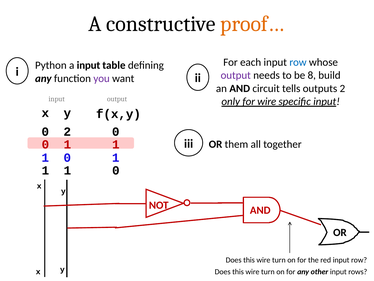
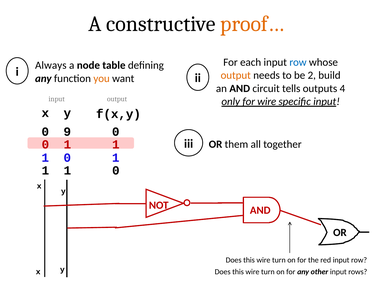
Python: Python -> Always
a input: input -> node
output at (236, 75) colour: purple -> orange
8: 8 -> 2
you colour: purple -> orange
outputs 2: 2 -> 4
0 2: 2 -> 9
